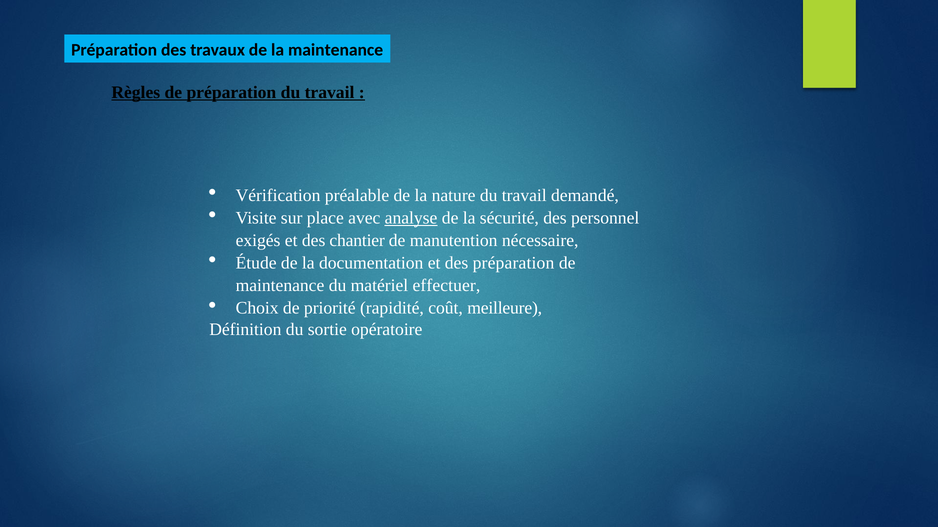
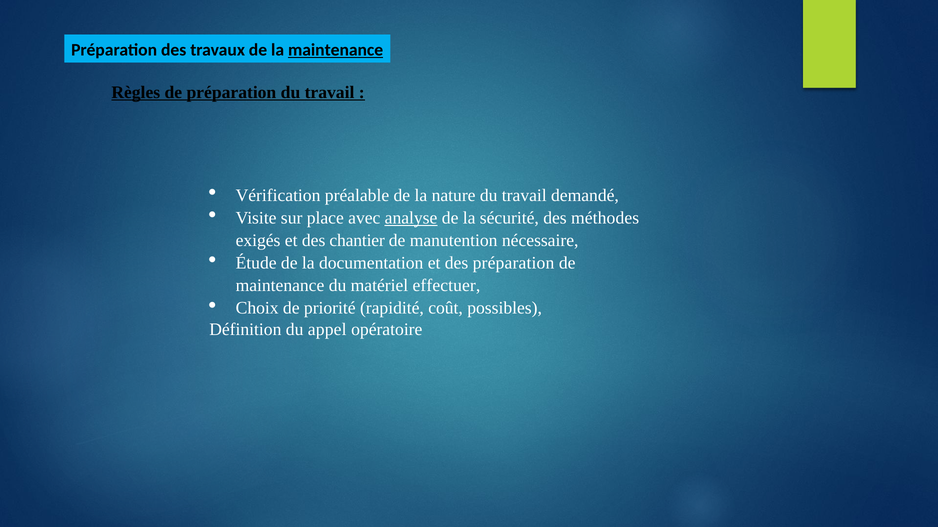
maintenance at (336, 50) underline: none -> present
personnel: personnel -> méthodes
meilleure: meilleure -> possibles
sortie: sortie -> appel
